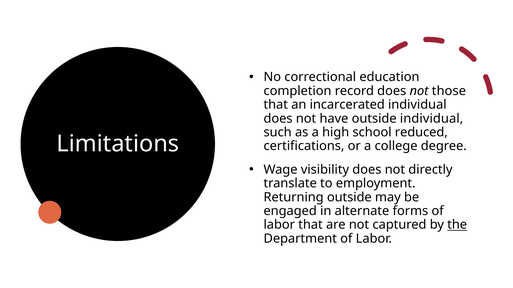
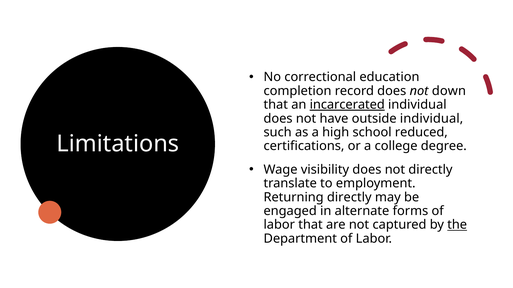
those: those -> down
incarcerated underline: none -> present
Returning outside: outside -> directly
